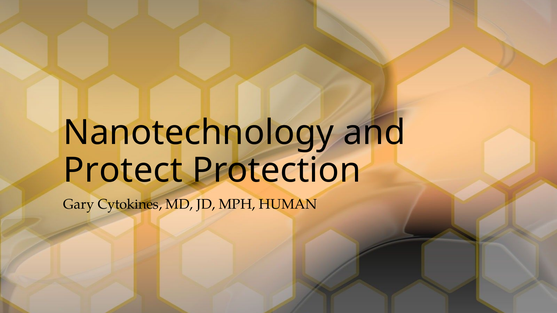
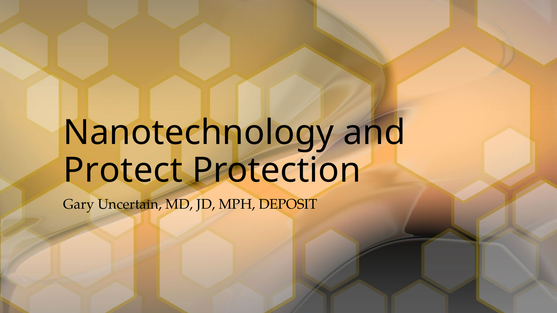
Cytokines: Cytokines -> Uncertain
HUMAN: HUMAN -> DEPOSIT
